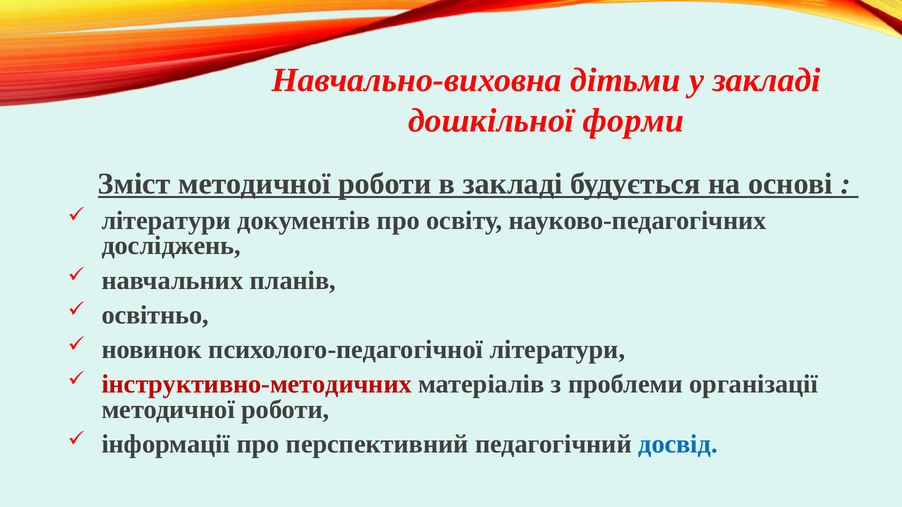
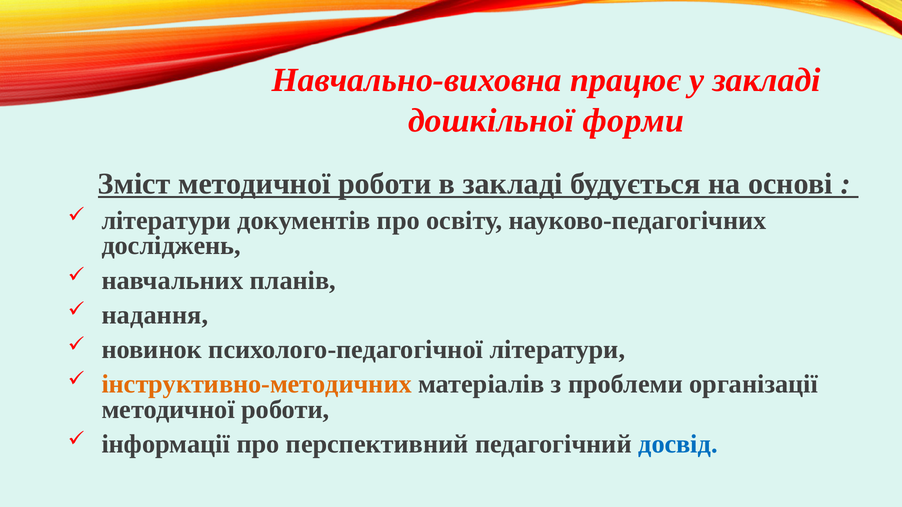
дітьми: дітьми -> працює
освітньо: освітньо -> надання
інструктивно-методичних colour: red -> orange
